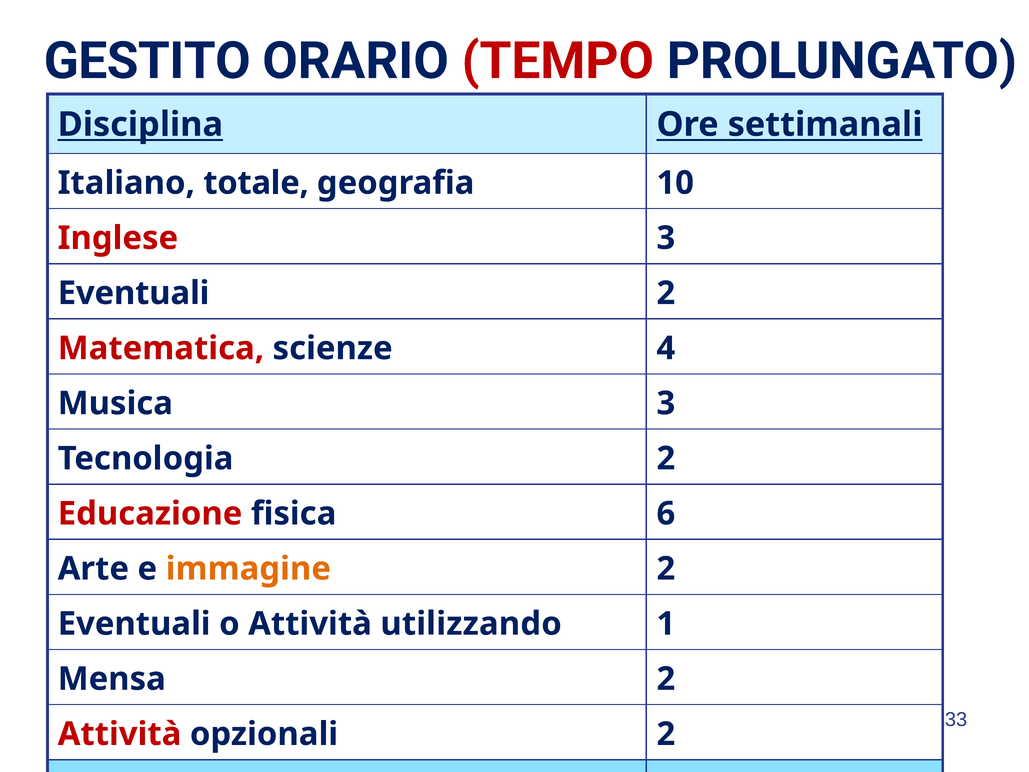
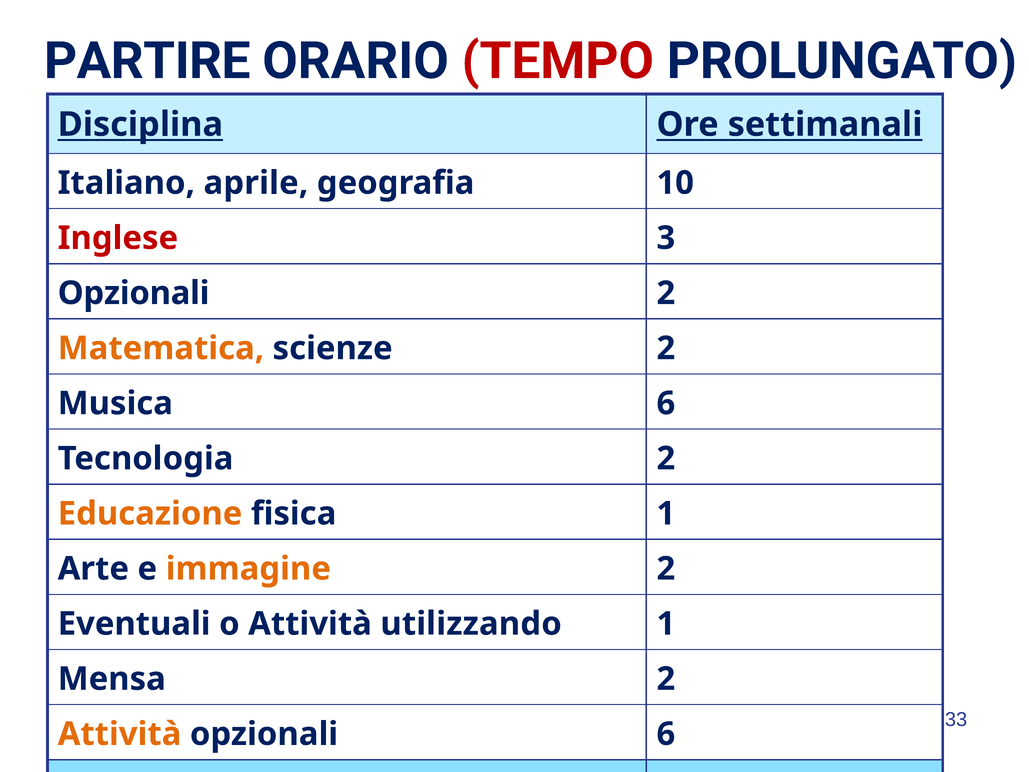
GESTITO: GESTITO -> PARTIRE
Italiano totale: totale -> aprile
Eventuali at (134, 293): Eventuali -> Opzionali
Matematica colour: red -> orange
scienze 4: 4 -> 2
Musica 3: 3 -> 6
Educazione colour: red -> orange
fisica 6: 6 -> 1
Attività at (120, 734) colour: red -> orange
opzionali 2: 2 -> 6
